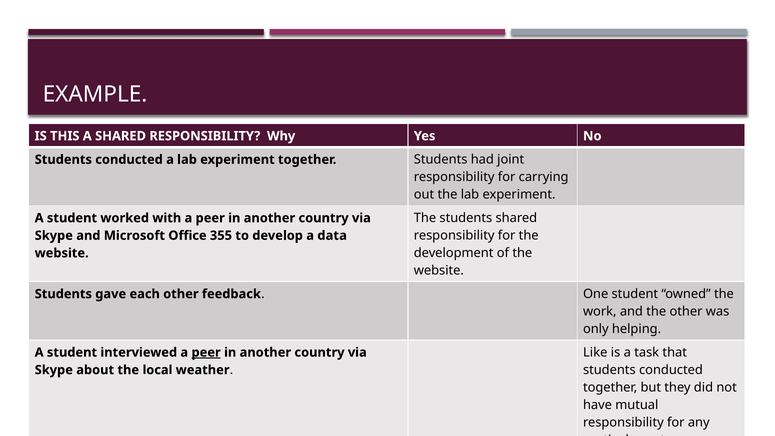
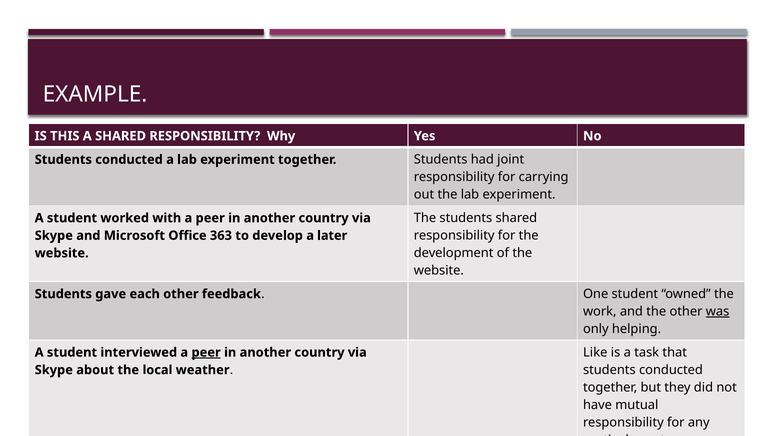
355: 355 -> 363
data: data -> later
was underline: none -> present
